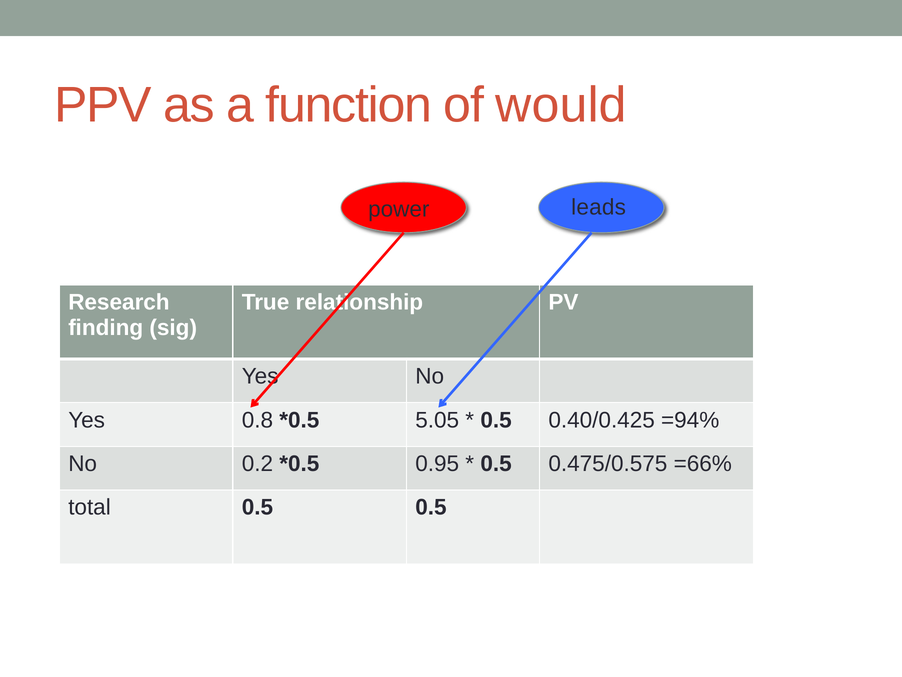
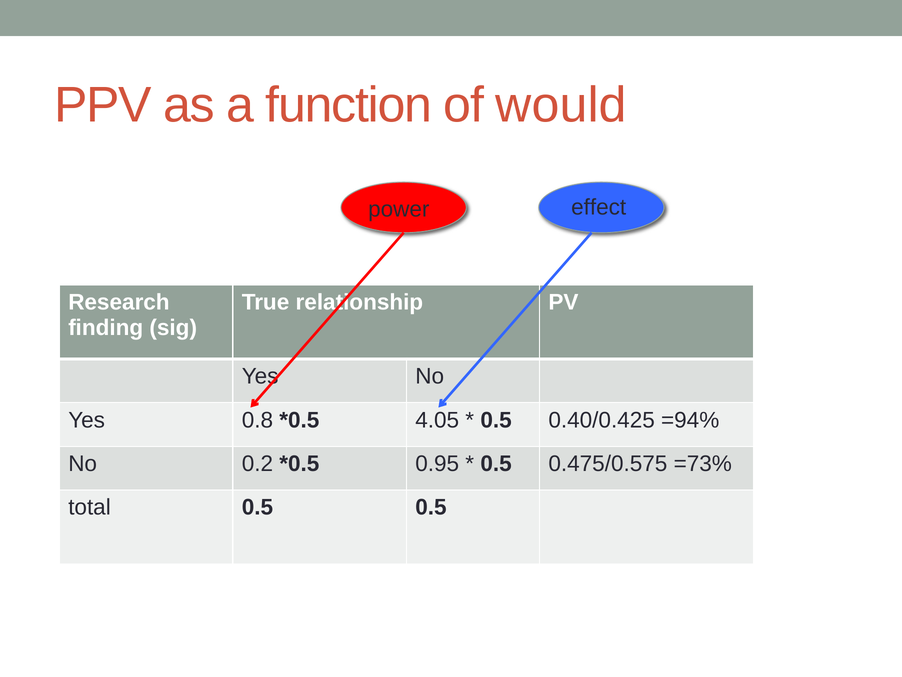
leads: leads -> effect
5.05: 5.05 -> 4.05
=66%: =66% -> =73%
